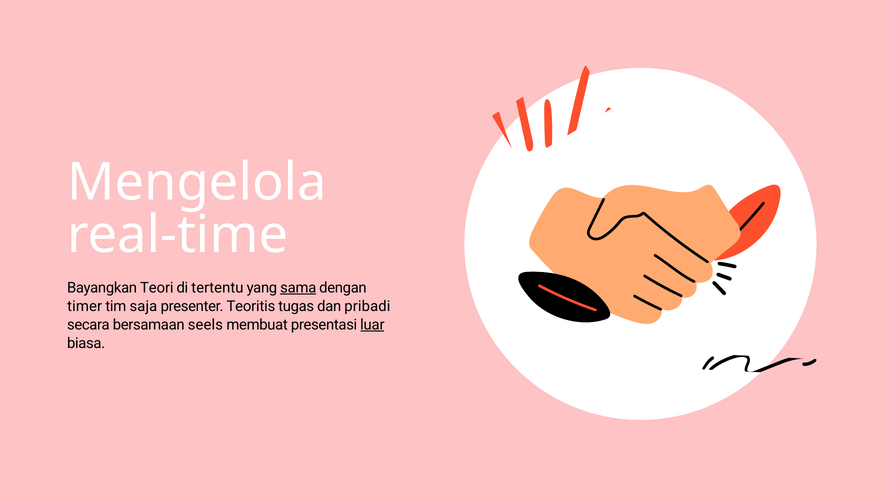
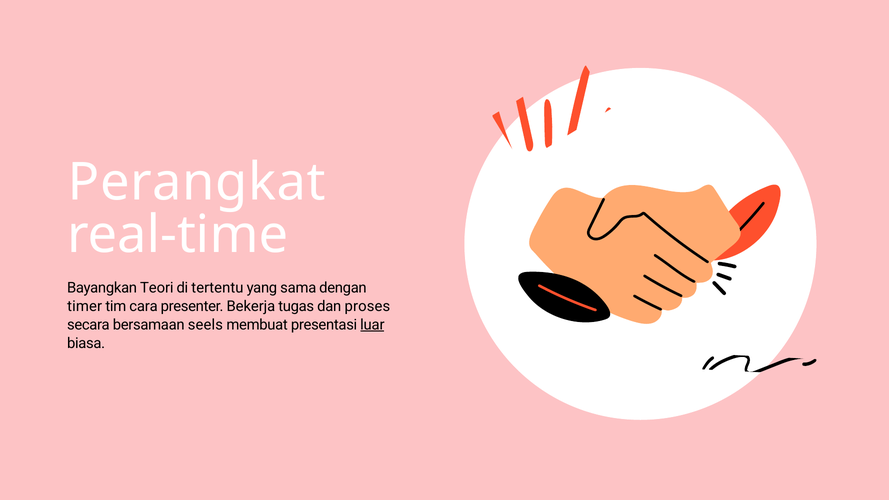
Mengelola: Mengelola -> Perangkat
sama underline: present -> none
saja: saja -> cara
Teoritis: Teoritis -> Bekerja
pribadi: pribadi -> proses
